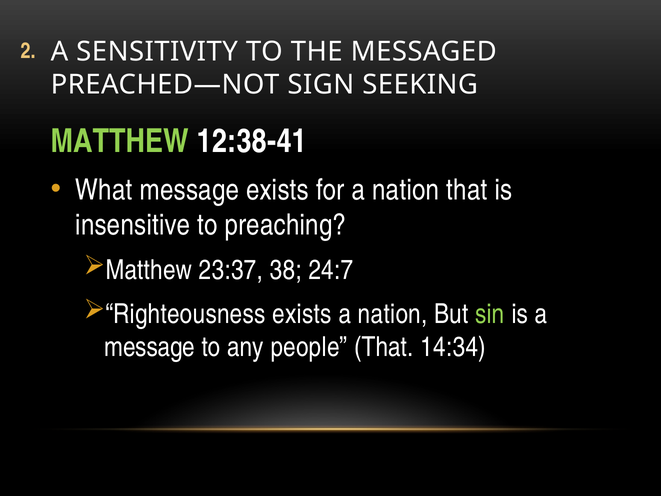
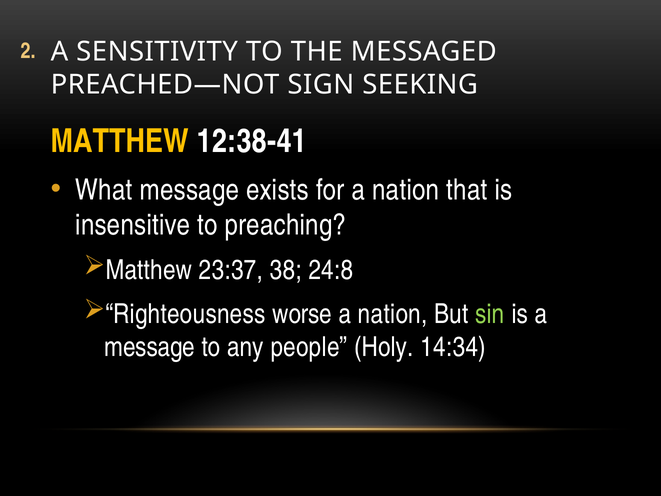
MATTHEW at (120, 141) colour: light green -> yellow
24:7: 24:7 -> 24:8
Righteousness exists: exists -> worse
people That: That -> Holy
